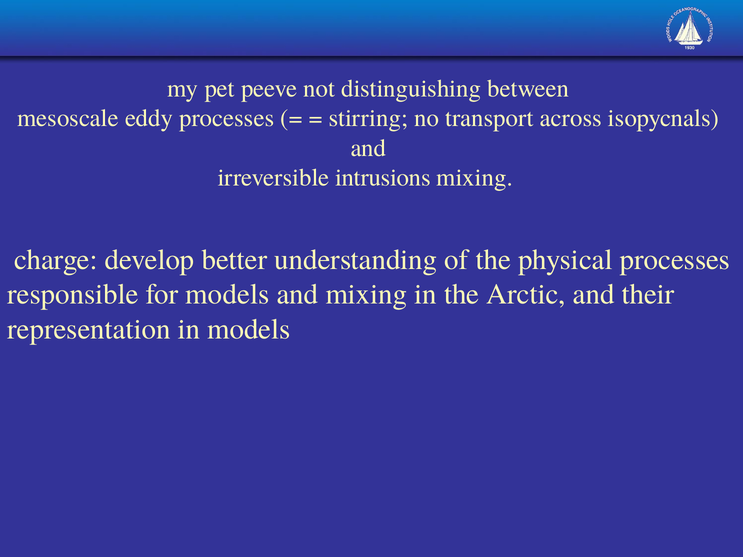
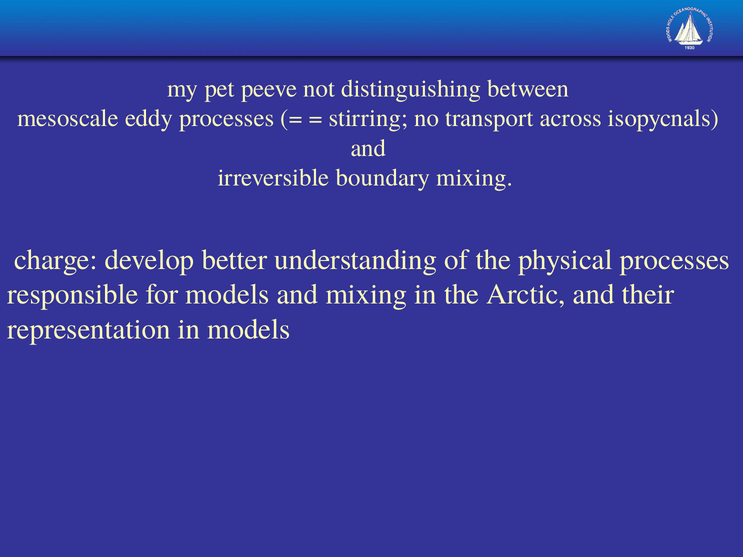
intrusions: intrusions -> boundary
